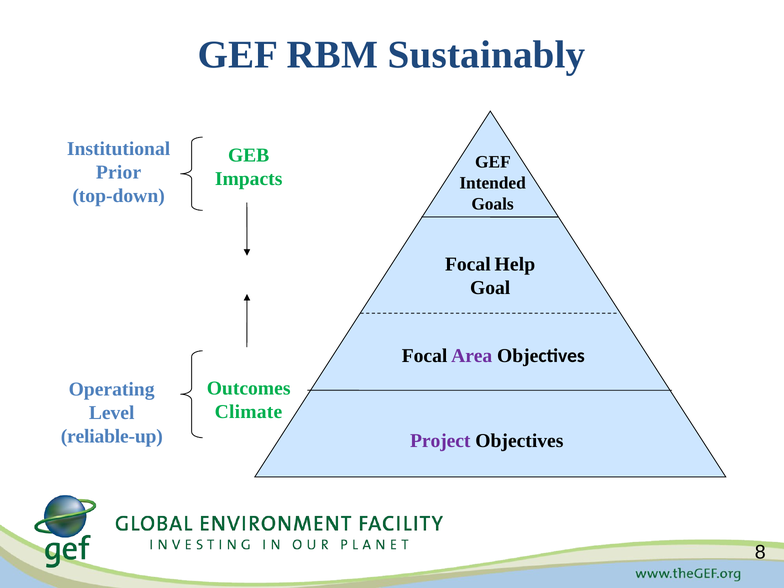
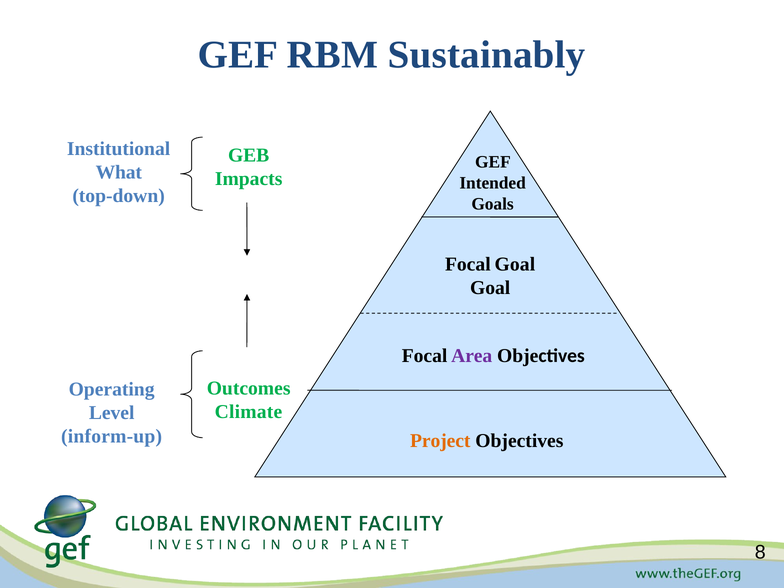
Prior: Prior -> What
Focal Help: Help -> Goal
reliable-up: reliable-up -> inform-up
Project colour: purple -> orange
